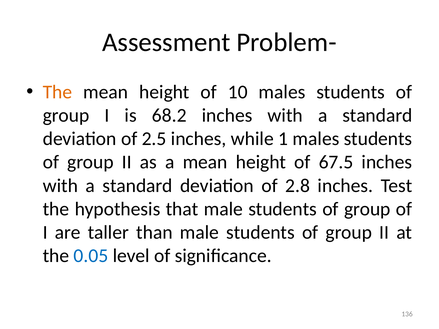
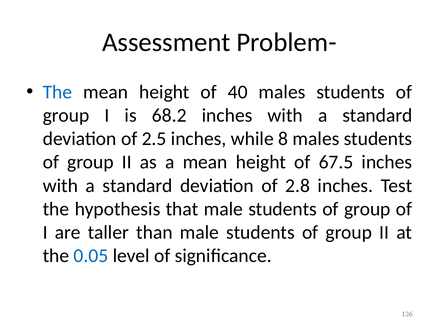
The at (58, 92) colour: orange -> blue
10: 10 -> 40
1: 1 -> 8
